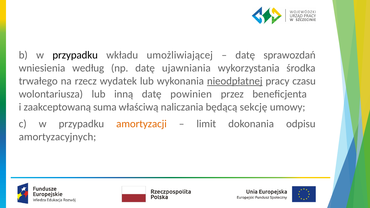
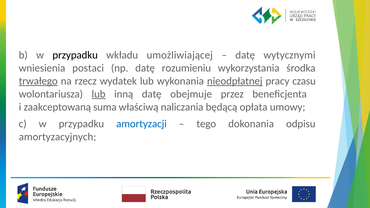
sprawozdań: sprawozdań -> wytycznymi
według: według -> postaci
ujawniania: ujawniania -> rozumieniu
trwałego underline: none -> present
lub at (99, 94) underline: none -> present
powinien: powinien -> obejmuje
sekcję: sekcję -> opłata
amortyzacji colour: orange -> blue
limit: limit -> tego
